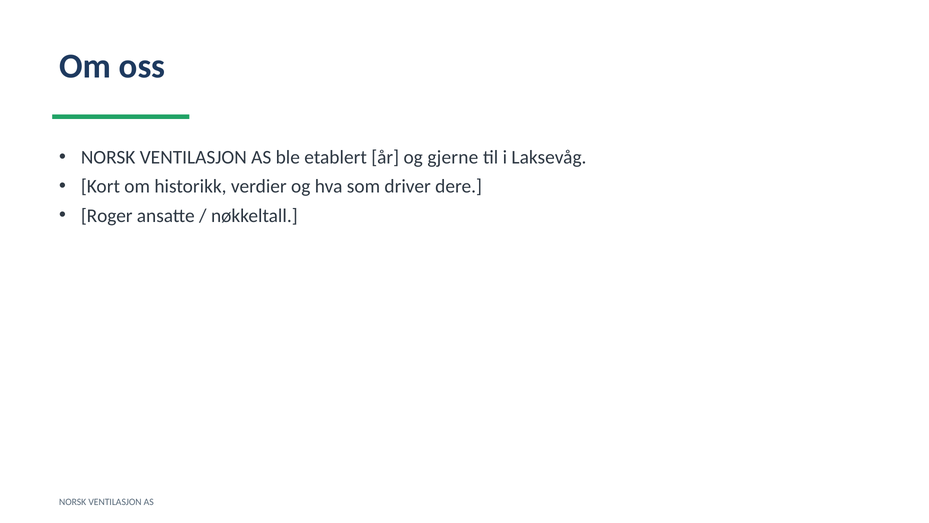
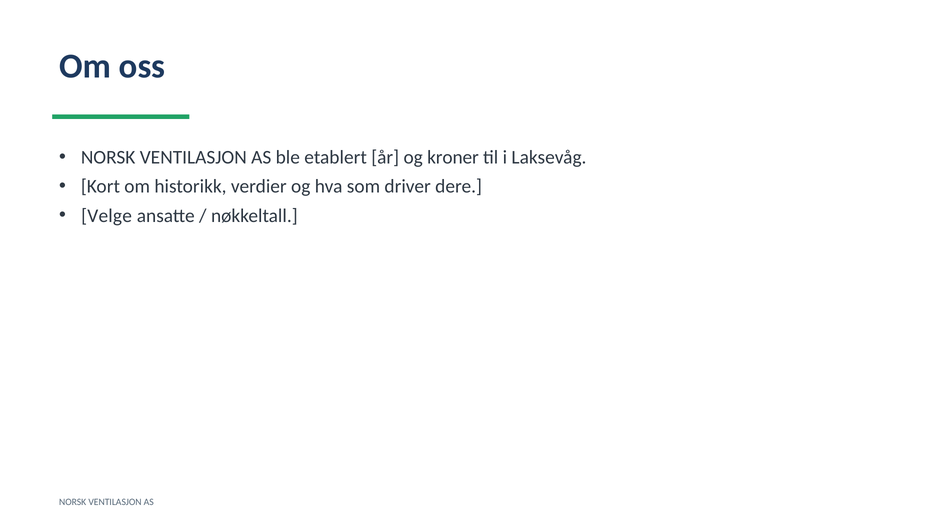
gjerne: gjerne -> kroner
Roger: Roger -> Velge
